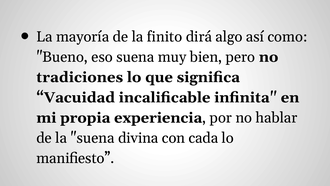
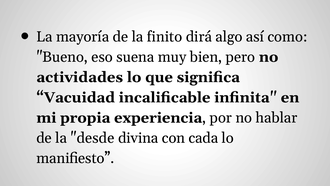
tradiciones: tradiciones -> actividades
la suena: suena -> desde
